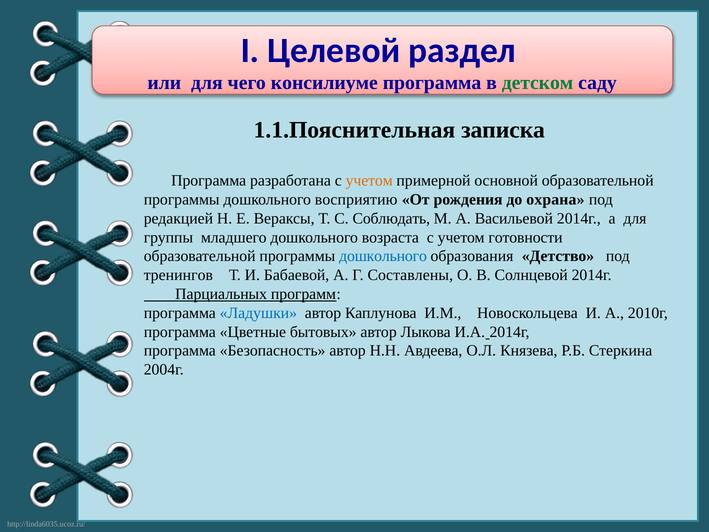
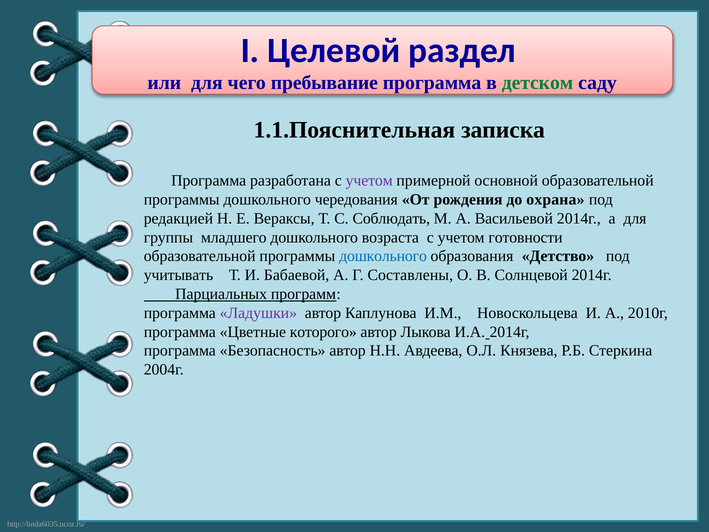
консилиуме: консилиуме -> пребывание
учетом at (369, 181) colour: orange -> purple
восприятию: восприятию -> чередования
тренингов: тренингов -> учитывать
Ладушки colour: blue -> purple
бытовых: бытовых -> которого
